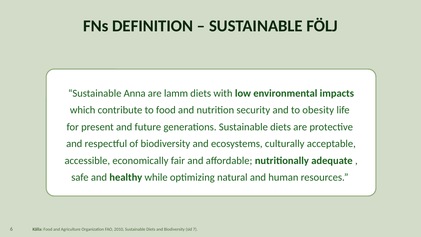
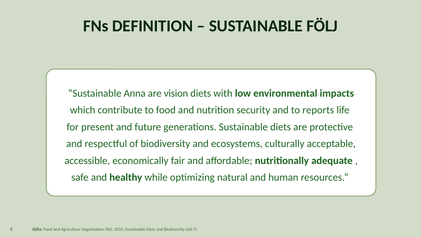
lamm: lamm -> vision
obesity: obesity -> reports
